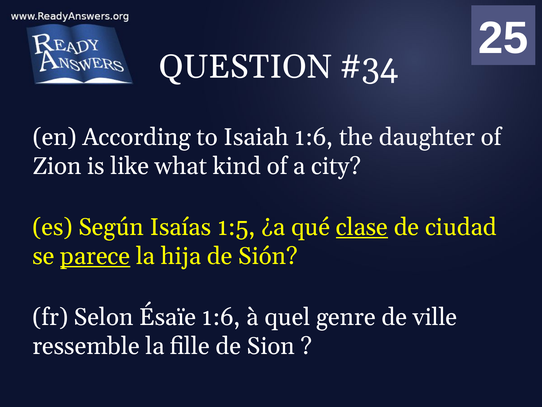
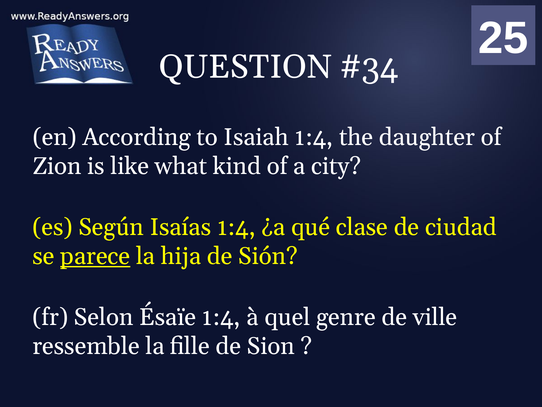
Isaiah 1:6: 1:6 -> 1:4
Isaías 1:5: 1:5 -> 1:4
clase underline: present -> none
Ésaïe 1:6: 1:6 -> 1:4
